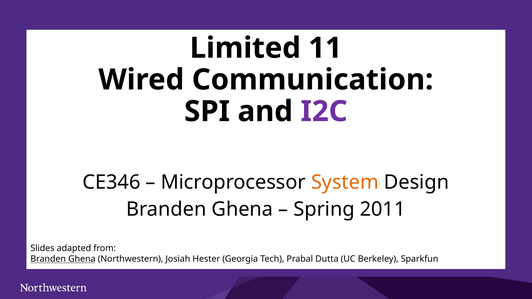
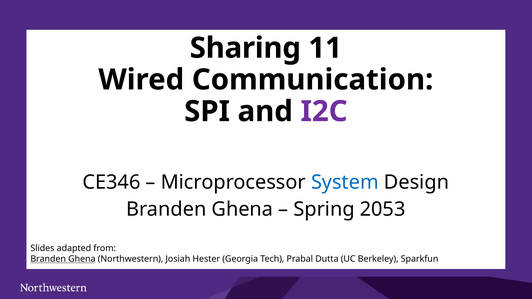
Limited: Limited -> Sharing
System colour: orange -> blue
2011: 2011 -> 2053
